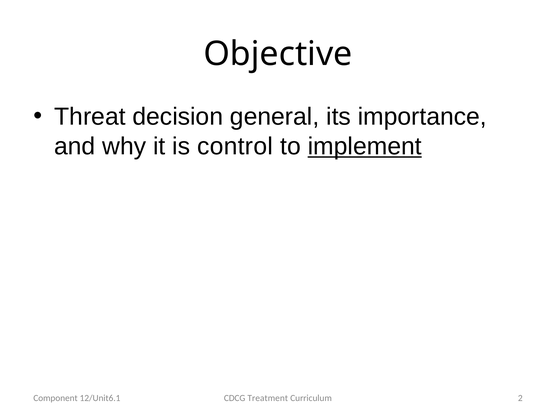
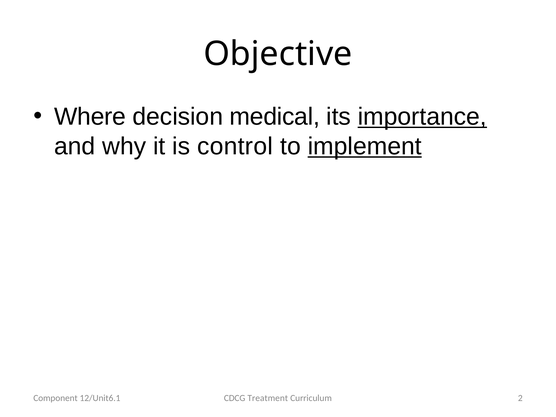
Threat: Threat -> Where
general: general -> medical
importance underline: none -> present
